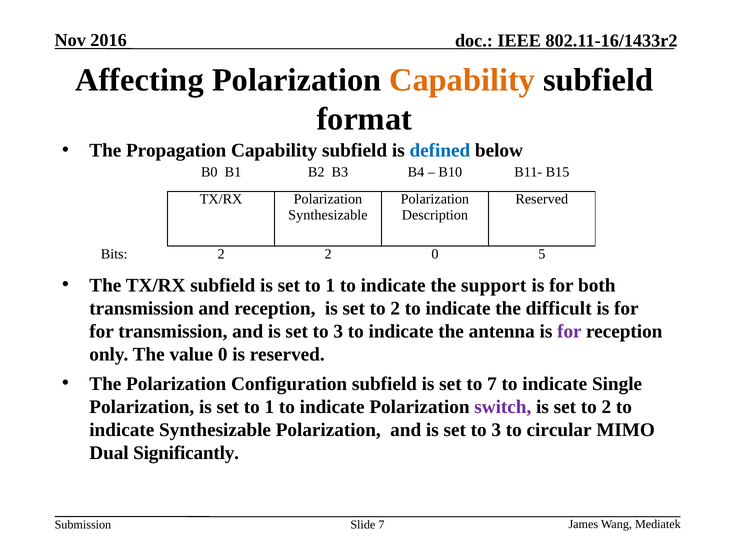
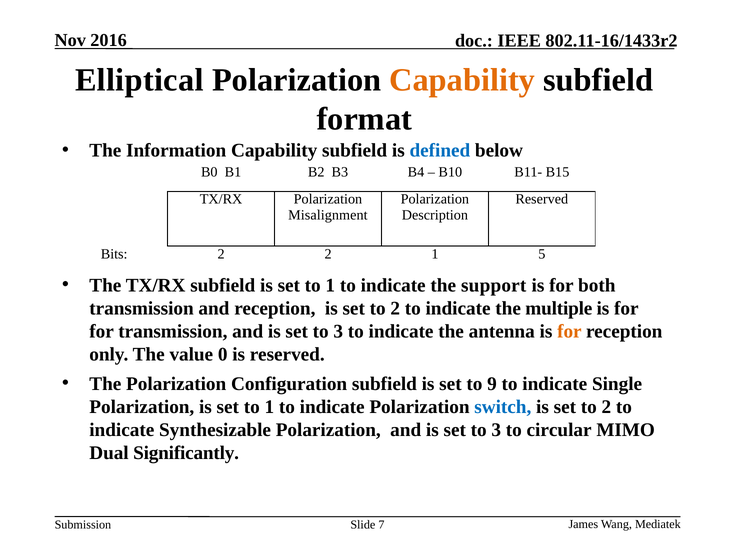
Affecting: Affecting -> Elliptical
Propagation: Propagation -> Information
Synthesizable at (328, 215): Synthesizable -> Misalignment
2 0: 0 -> 1
difficult: difficult -> multiple
for at (569, 331) colour: purple -> orange
to 7: 7 -> 9
switch colour: purple -> blue
